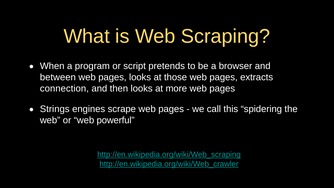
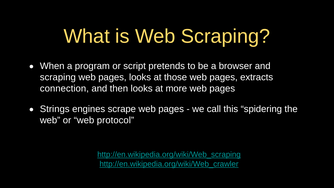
between at (58, 77): between -> scraping
powerful: powerful -> protocol
